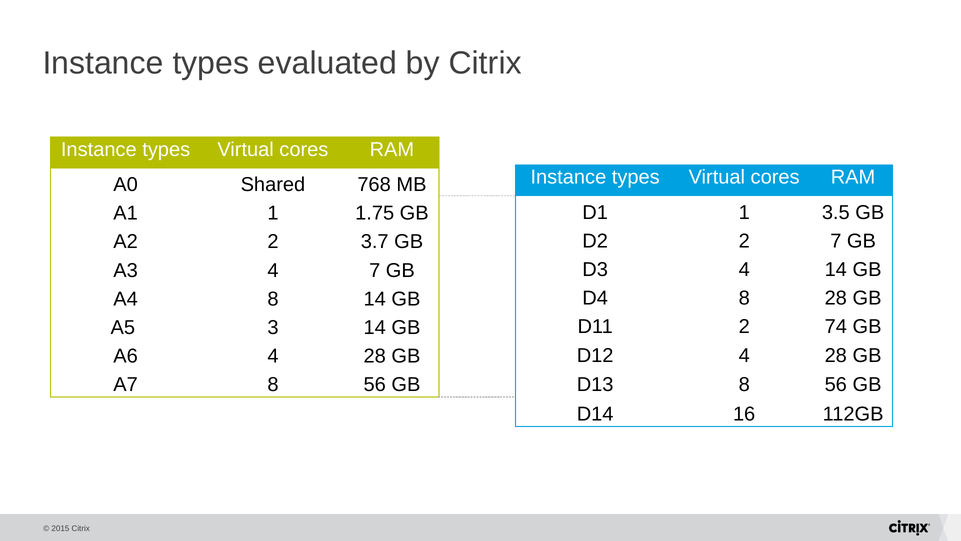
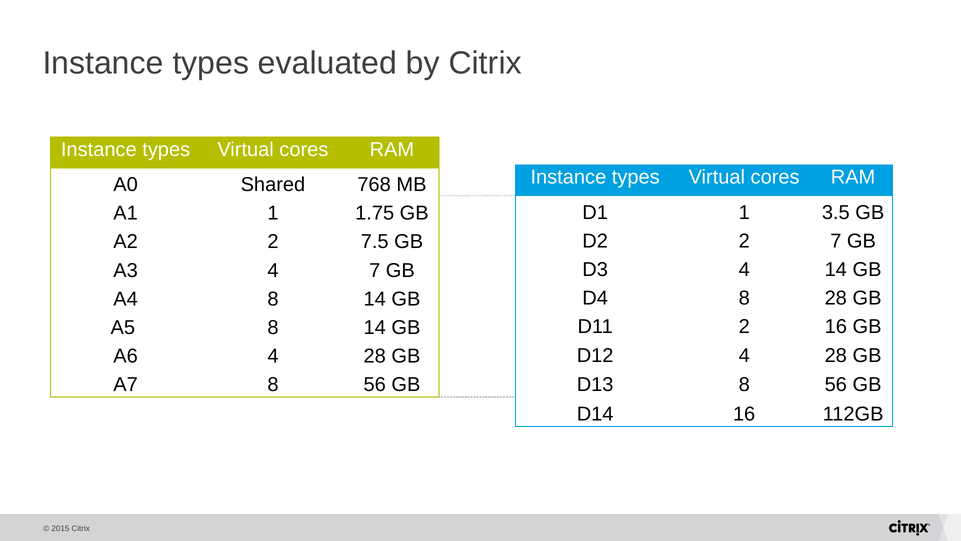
3.7: 3.7 -> 7.5
2 74: 74 -> 16
A5 3: 3 -> 8
